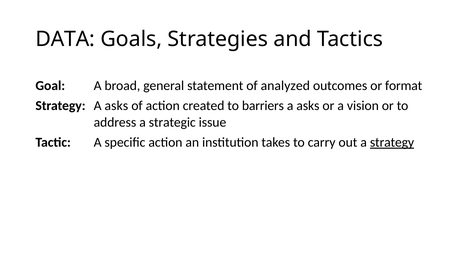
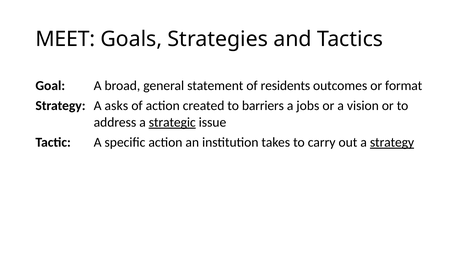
DATA: DATA -> MEET
analyzed: analyzed -> residents
asks at (308, 105): asks -> jobs
strategic underline: none -> present
